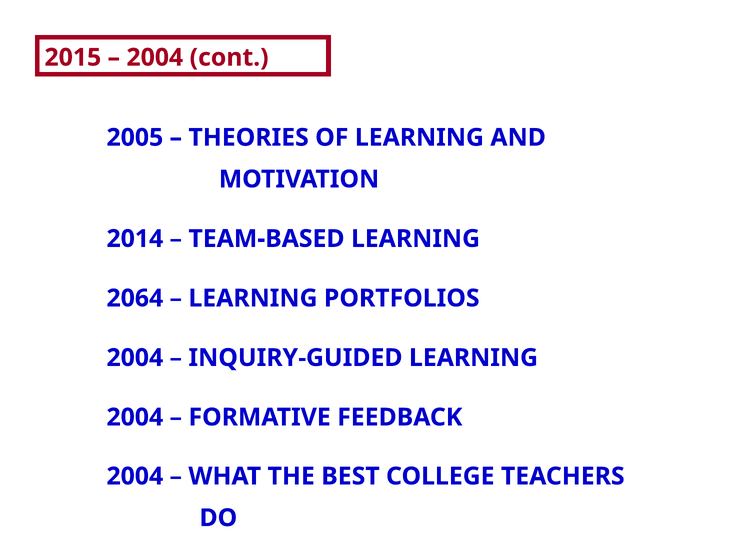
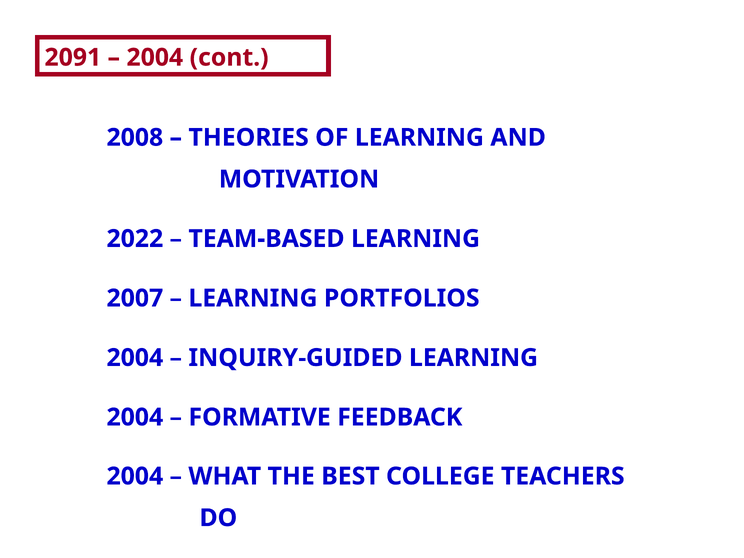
2015: 2015 -> 2091
2005: 2005 -> 2008
2014: 2014 -> 2022
2064: 2064 -> 2007
